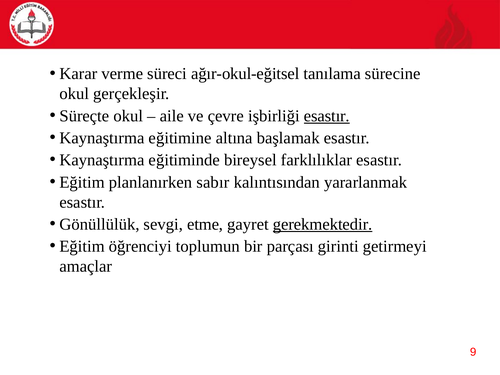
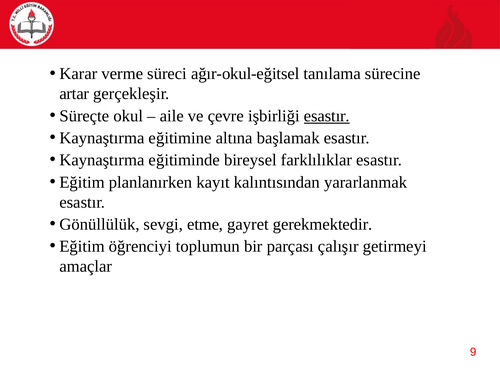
okul at (74, 94): okul -> artar
sabır: sabır -> kayıt
gerekmektedir underline: present -> none
girinti: girinti -> çalışır
